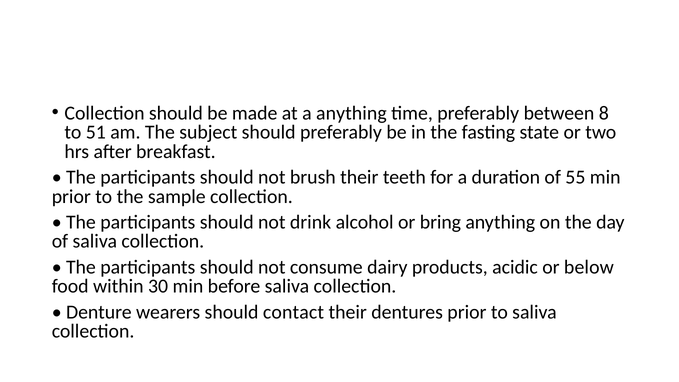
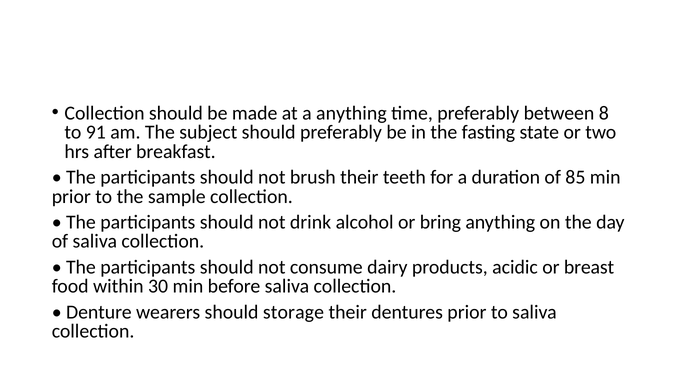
51: 51 -> 91
55: 55 -> 85
below: below -> breast
contact: contact -> storage
